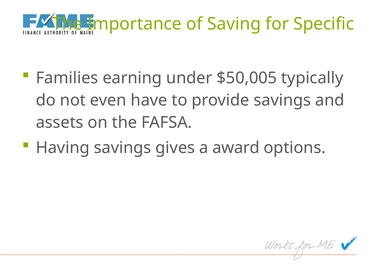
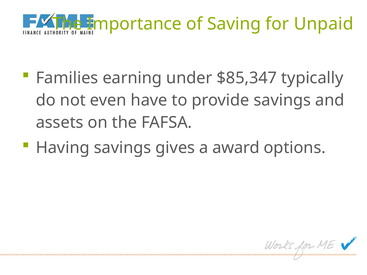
Specific: Specific -> Unpaid
$50,005: $50,005 -> $85,347
